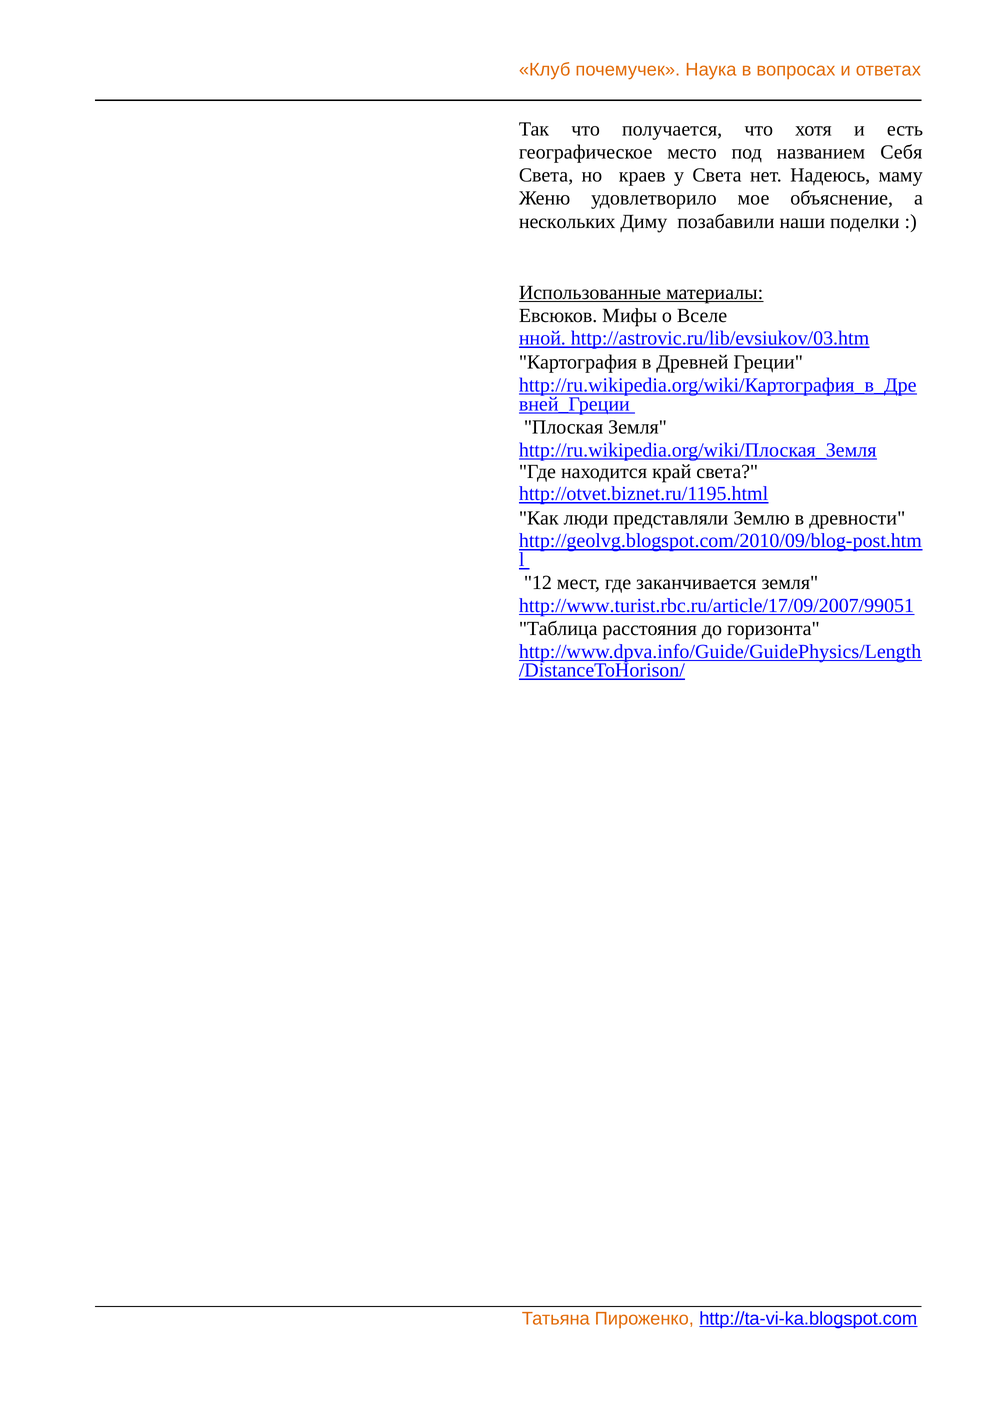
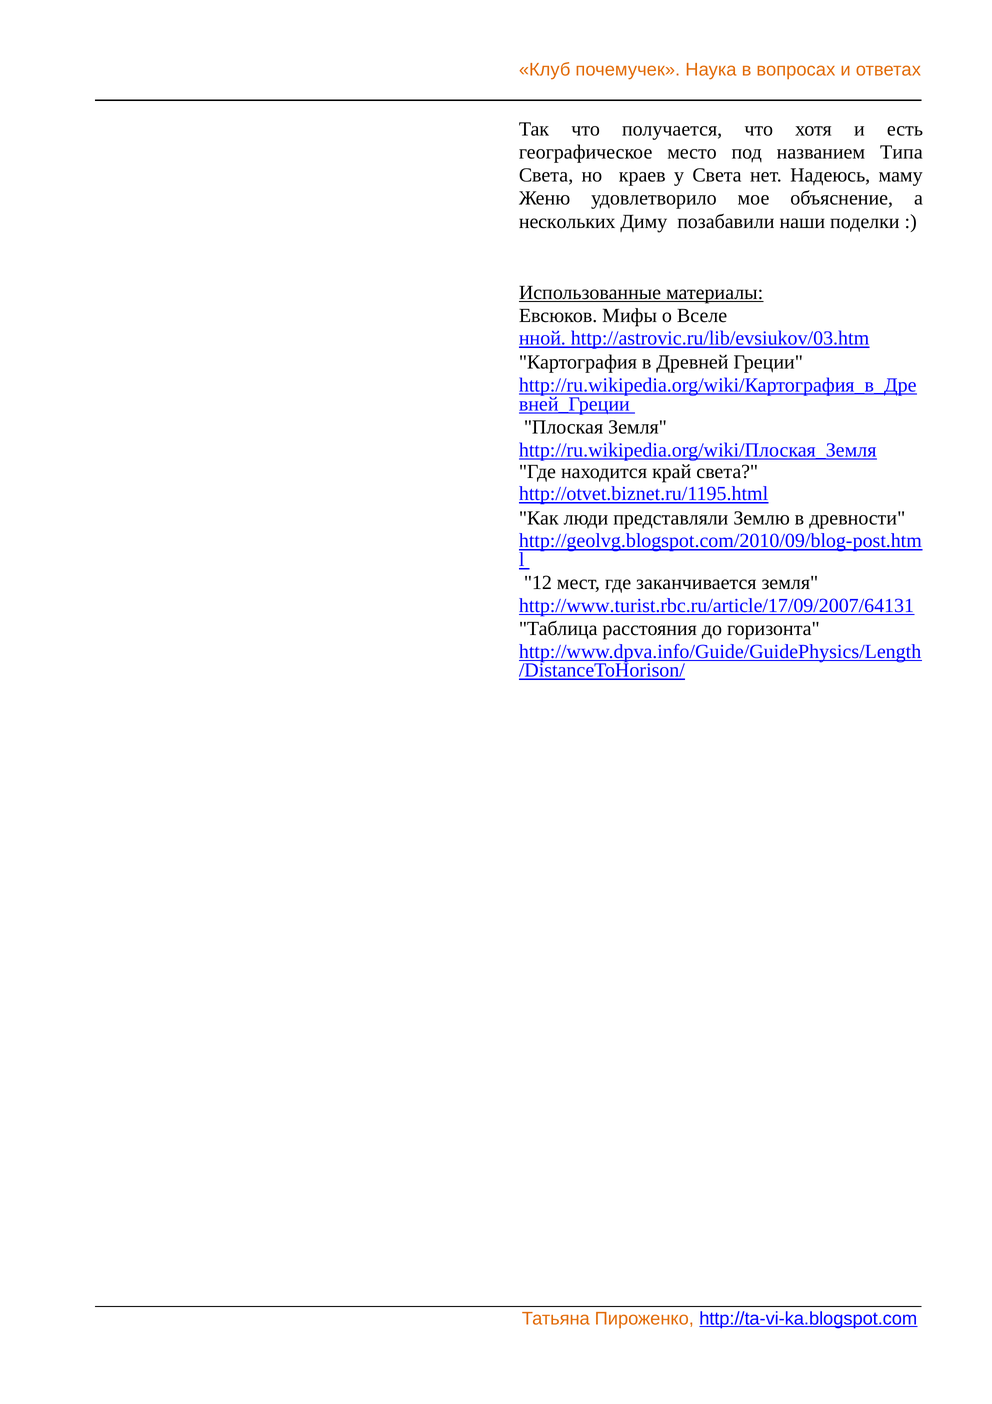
Себя: Себя -> Типа
http://www.turist.rbc.ru/article/17/09/2007/99051: http://www.turist.rbc.ru/article/17/09/2007/99051 -> http://www.turist.rbc.ru/article/17/09/2007/64131
